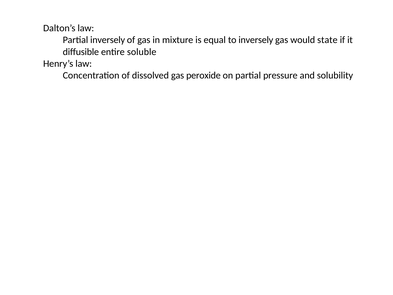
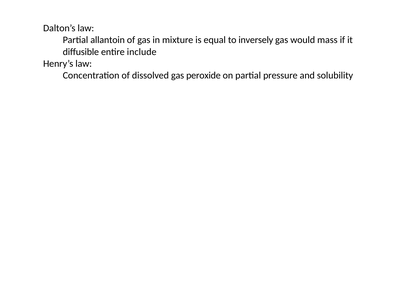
Partial inversely: inversely -> allantoin
state: state -> mass
soluble: soluble -> include
